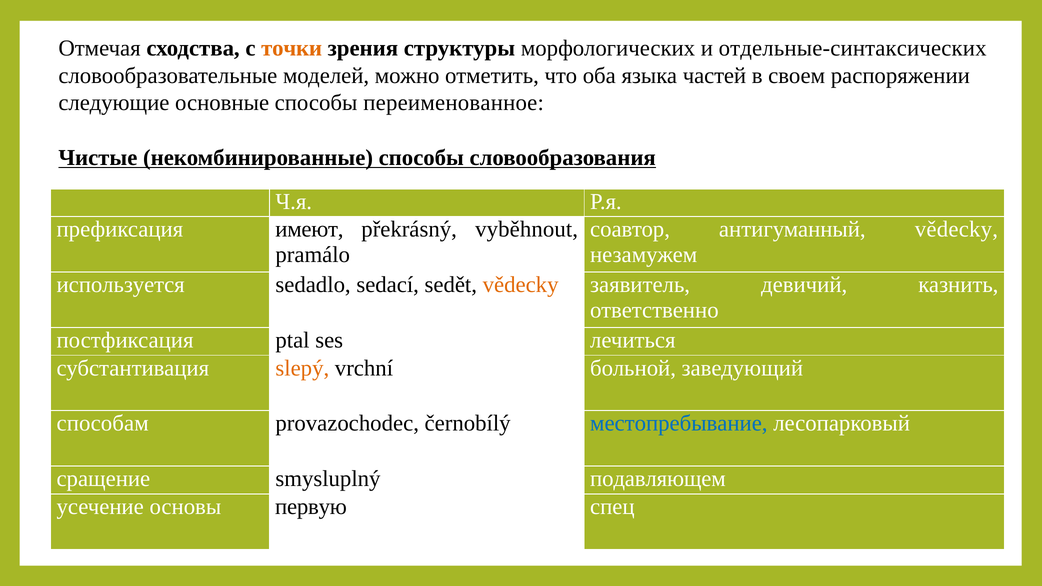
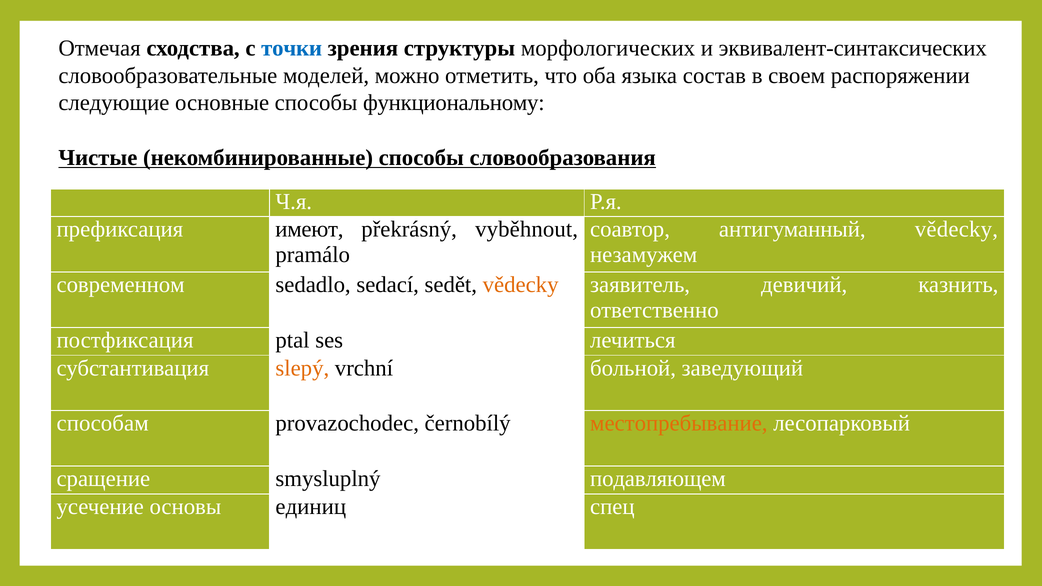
точки colour: orange -> blue
отдельные-синтаксических: отдельные-синтаксических -> эквивалент-синтаксических
частей: частей -> состав
переименованное: переименованное -> функциональному
используется: используется -> современном
местопребывание colour: blue -> orange
первую: первую -> единиц
